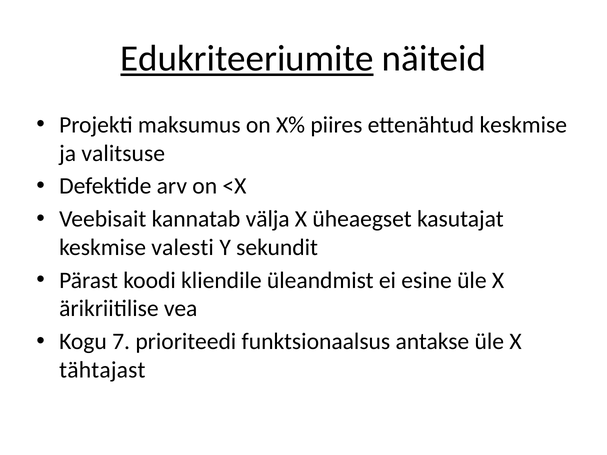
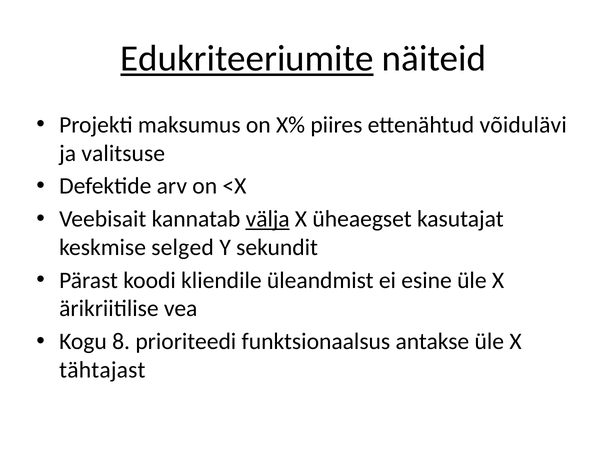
ettenähtud keskmise: keskmise -> võidulävi
välja underline: none -> present
valesti: valesti -> selged
7: 7 -> 8
